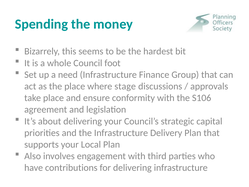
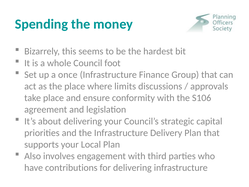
need: need -> once
stage: stage -> limits
